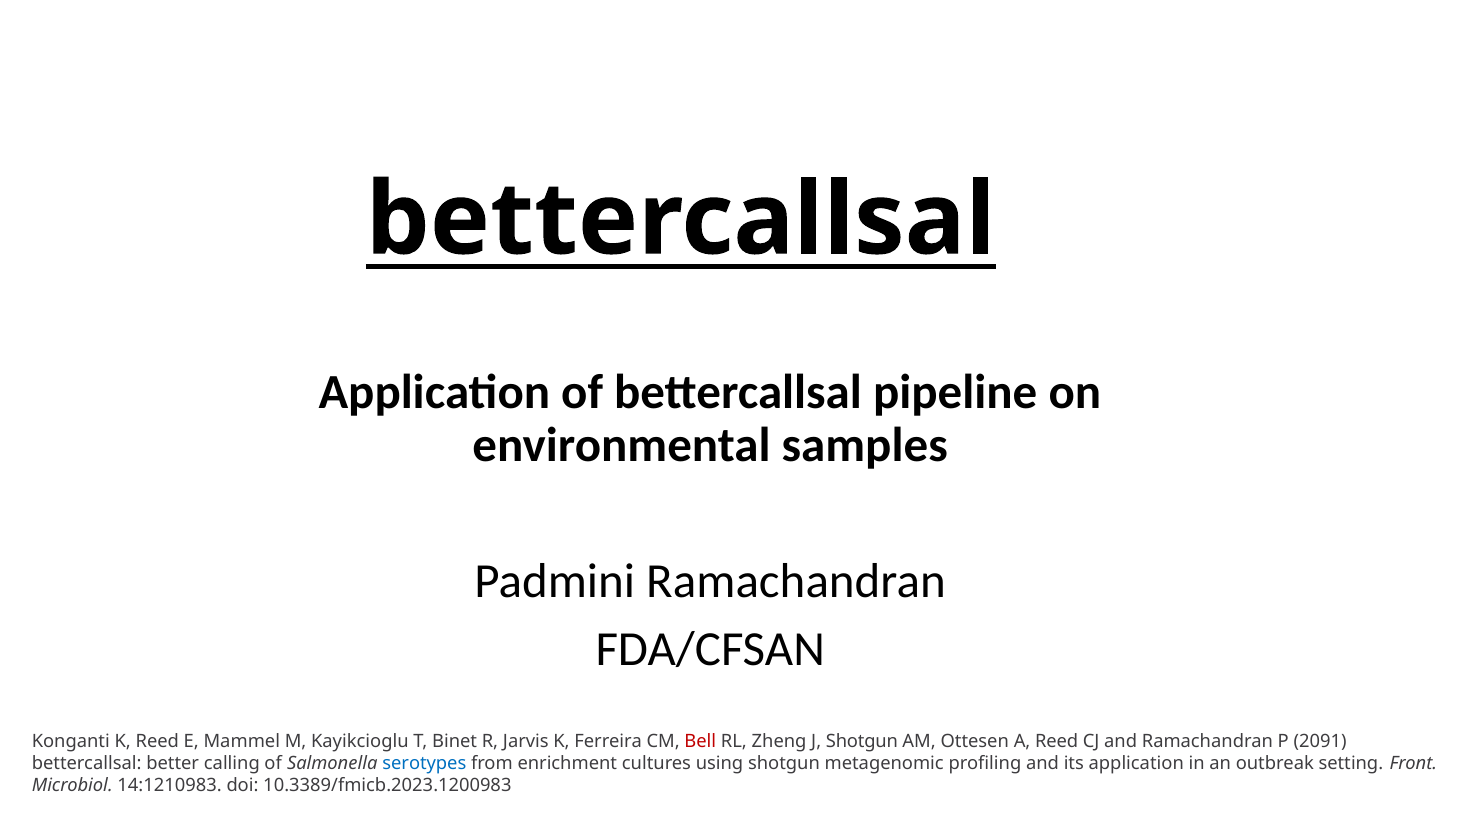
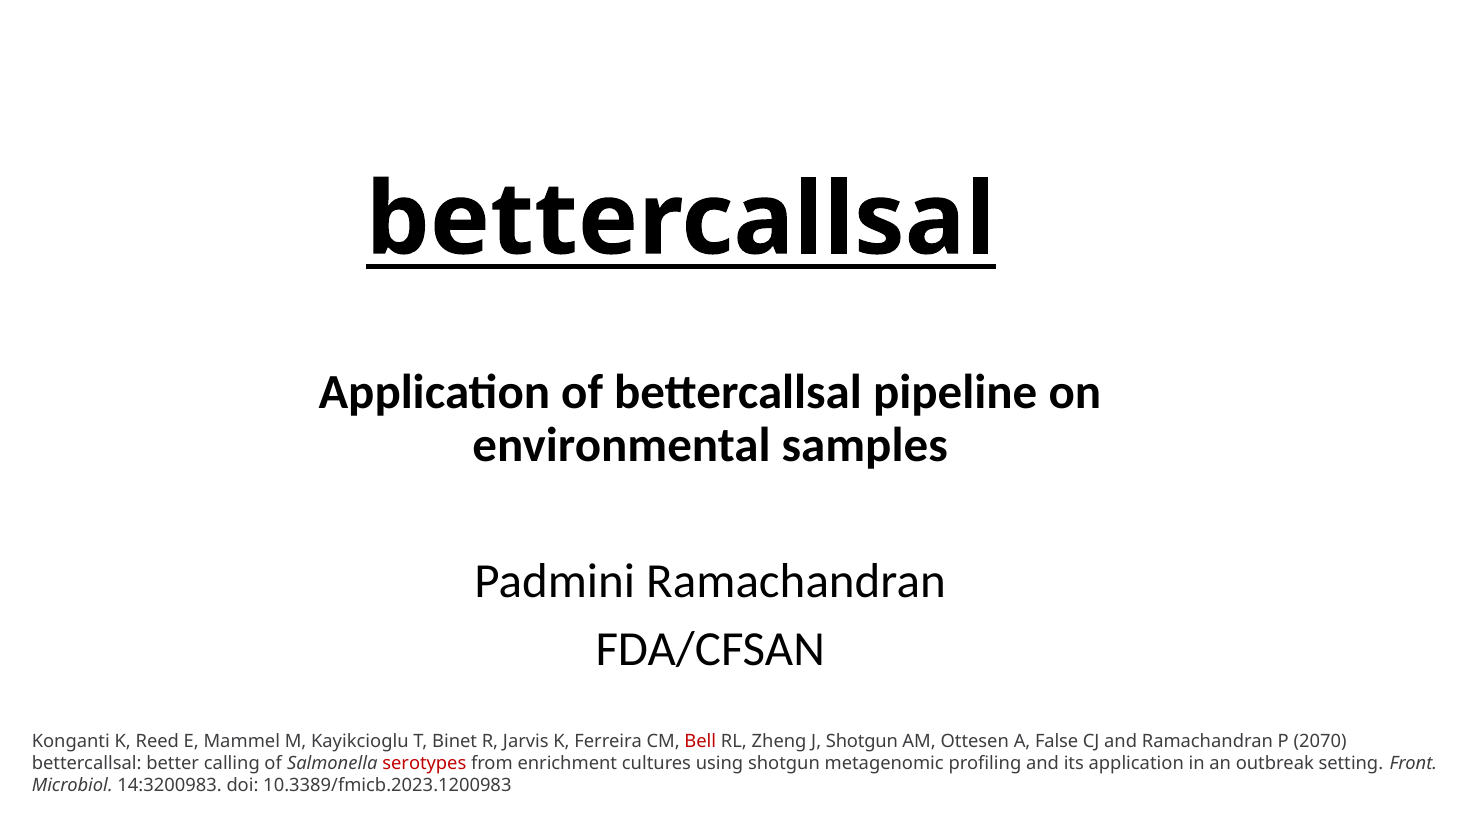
A Reed: Reed -> False
2091: 2091 -> 2070
serotypes colour: blue -> red
14:1210983: 14:1210983 -> 14:3200983
